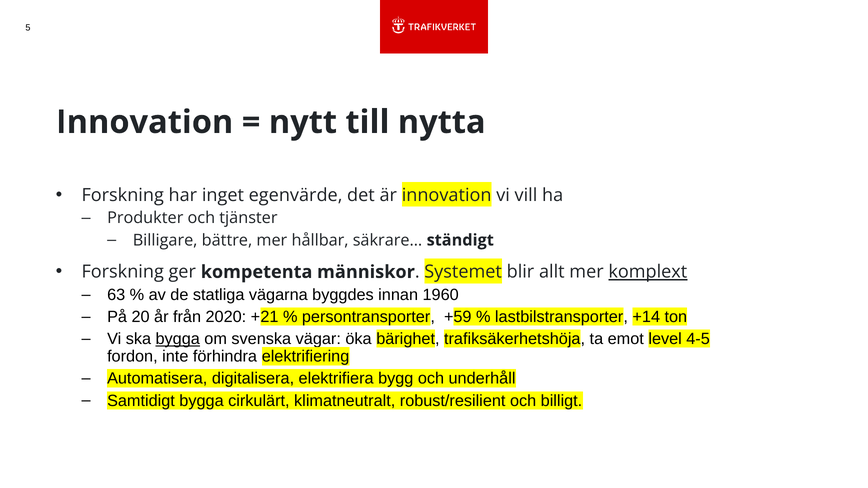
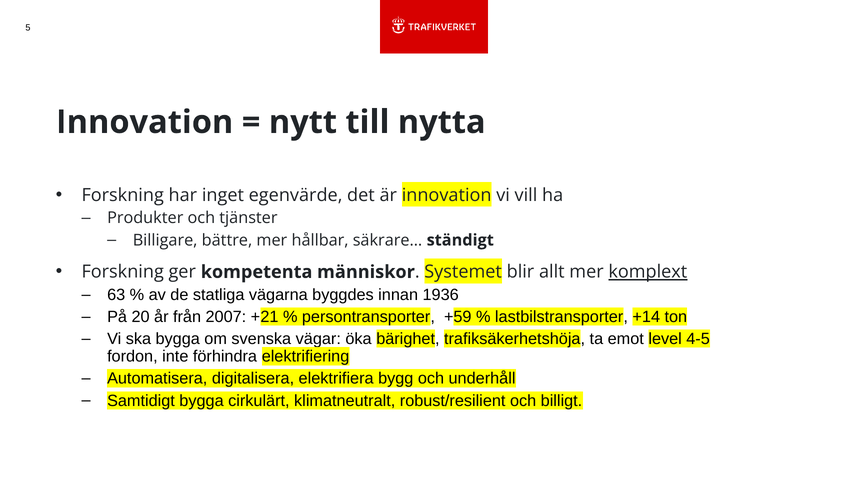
1960: 1960 -> 1936
2020: 2020 -> 2007
bygga at (178, 339) underline: present -> none
